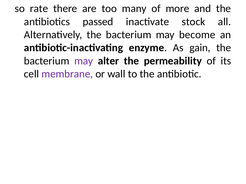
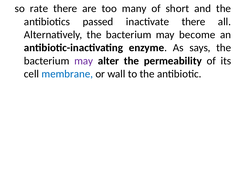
more: more -> short
inactivate stock: stock -> there
gain: gain -> says
membrane colour: purple -> blue
